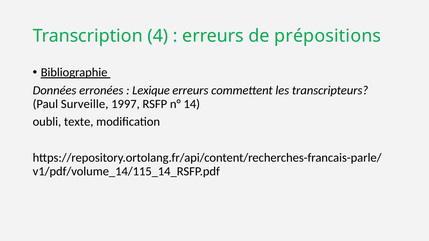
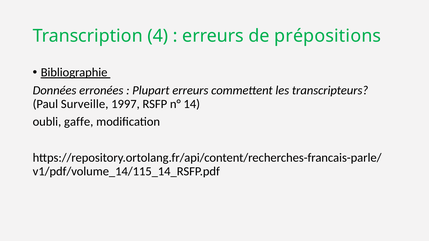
Lexique: Lexique -> Plupart
texte: texte -> gaffe
